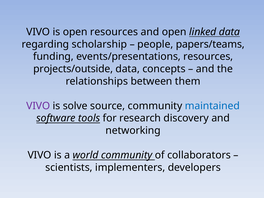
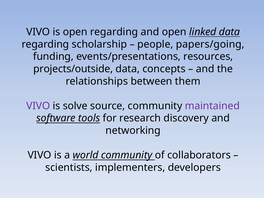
open resources: resources -> regarding
papers/teams: papers/teams -> papers/going
maintained colour: blue -> purple
